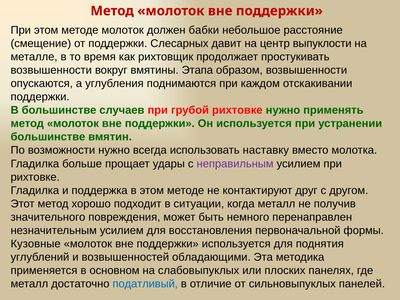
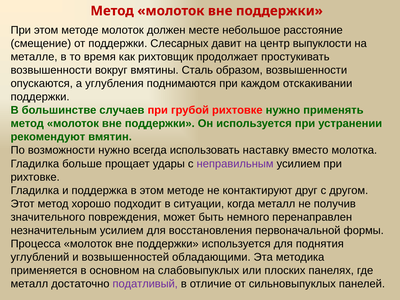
бабки: бабки -> месте
Этапа: Этапа -> Сталь
большинстве at (48, 137): большинстве -> рекомендуют
Кузовные: Кузовные -> Процесса
податливый colour: blue -> purple
